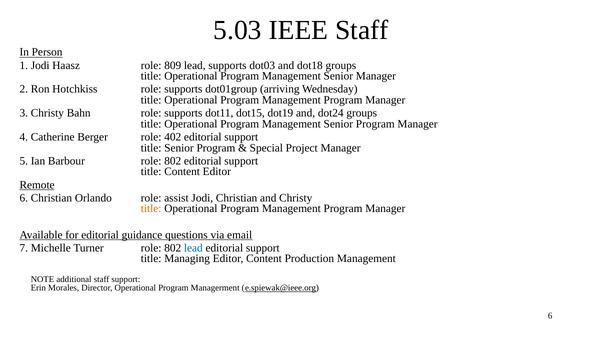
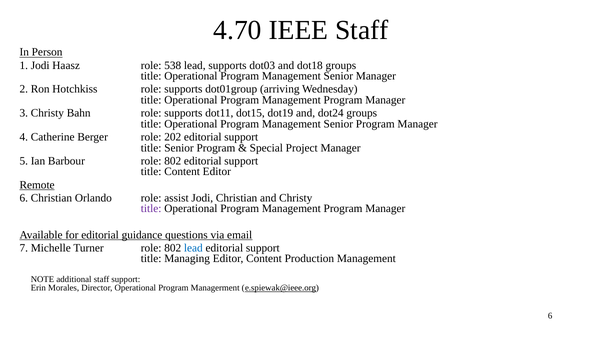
5.03: 5.03 -> 4.70
809: 809 -> 538
402: 402 -> 202
title at (151, 209) colour: orange -> purple
